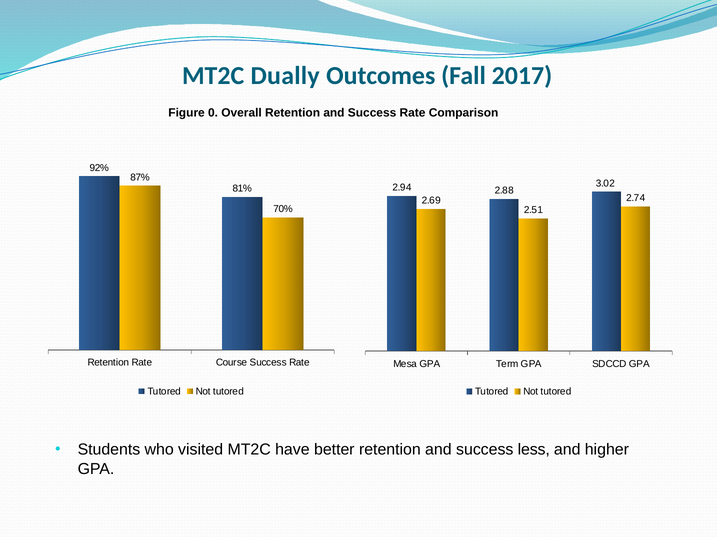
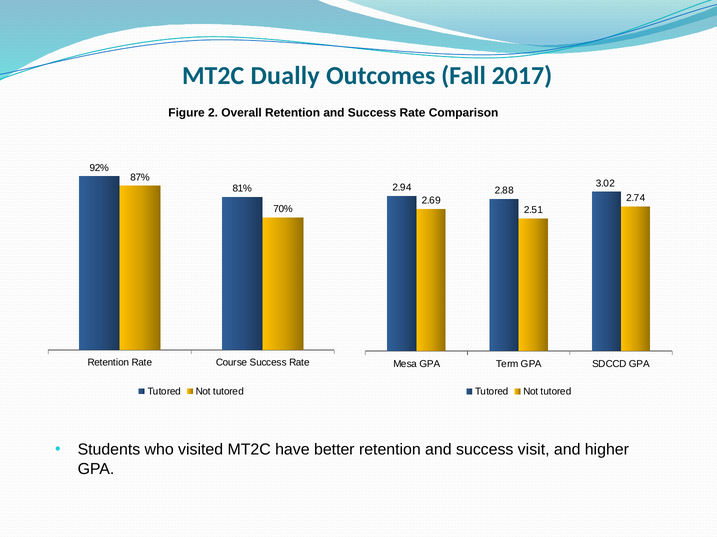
0: 0 -> 2
less: less -> visit
